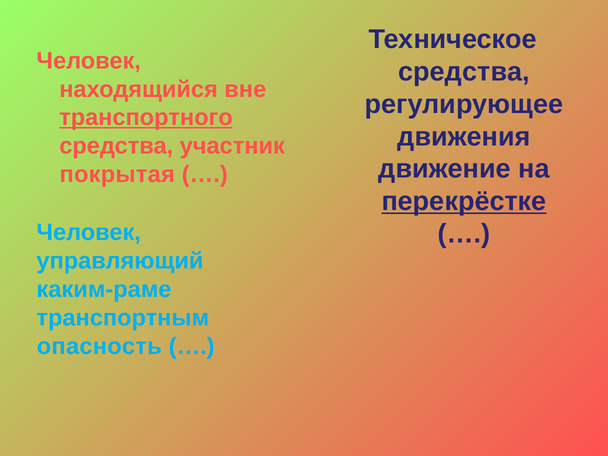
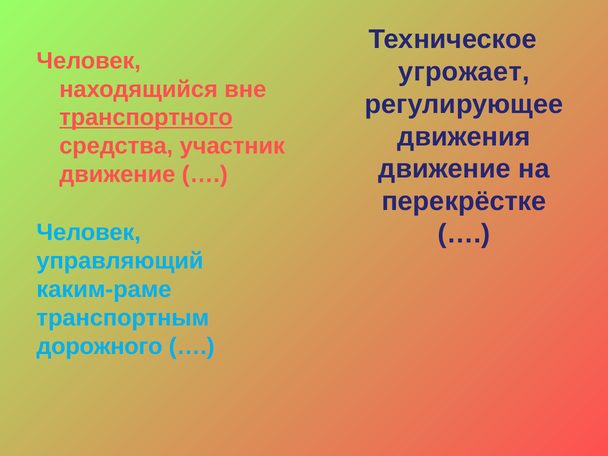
средства at (464, 72): средства -> угрожает
покрытая at (117, 174): покрытая -> движение
перекрёстке underline: present -> none
опасность: опасность -> дорожного
